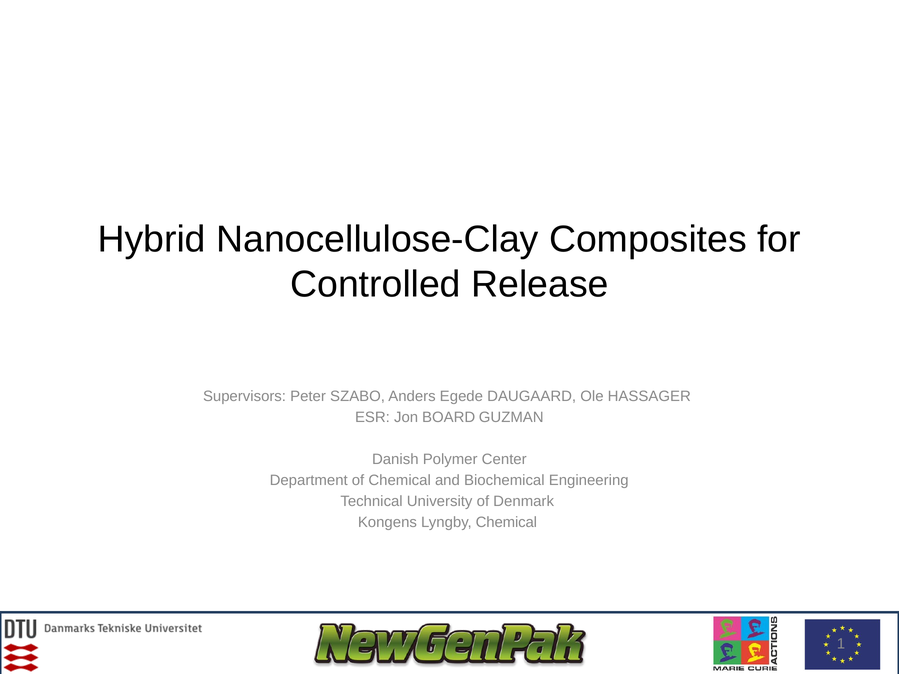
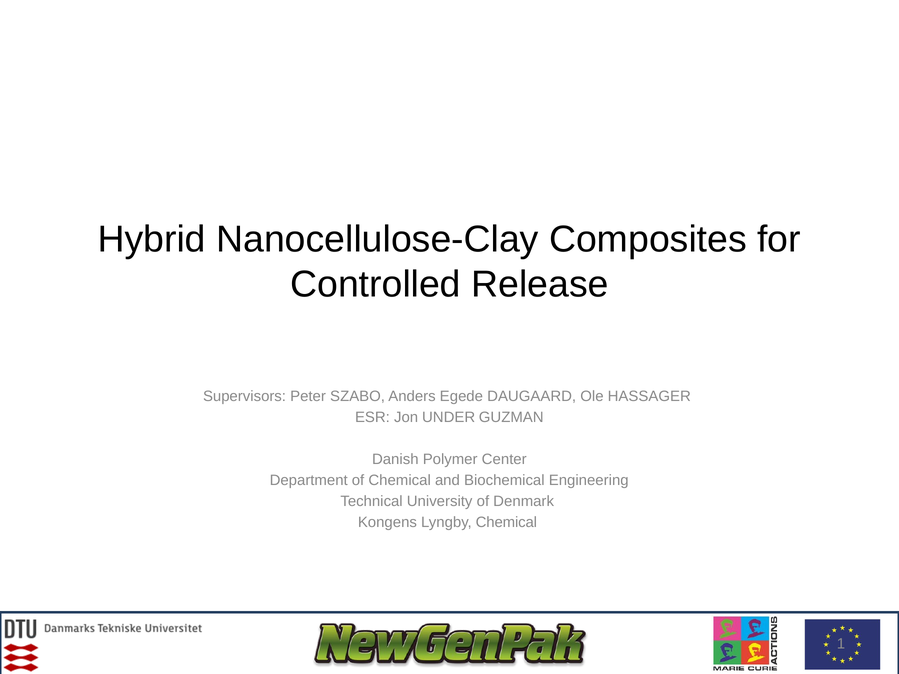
BOARD: BOARD -> UNDER
